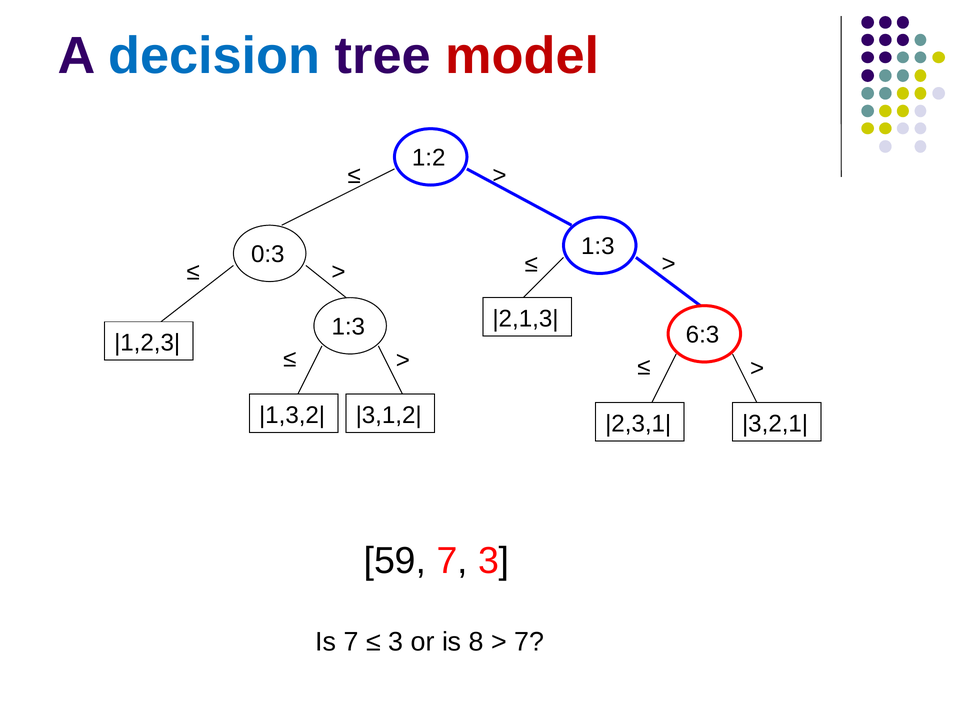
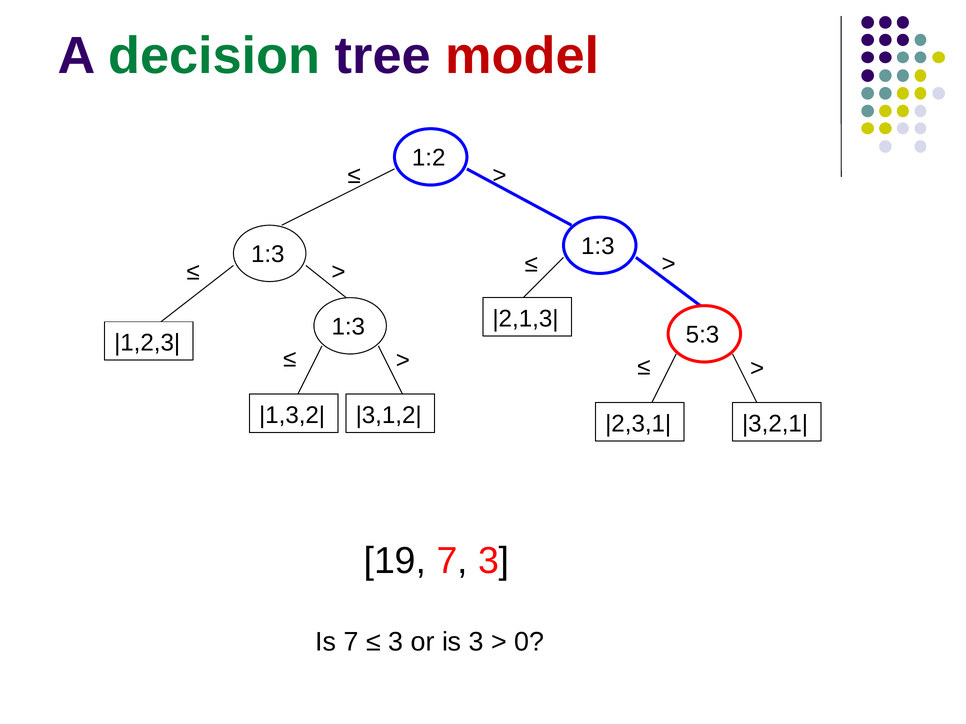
decision colour: blue -> green
0:3 at (268, 254): 0:3 -> 1:3
6:3: 6:3 -> 5:3
59: 59 -> 19
is 8: 8 -> 3
7 at (529, 643): 7 -> 0
